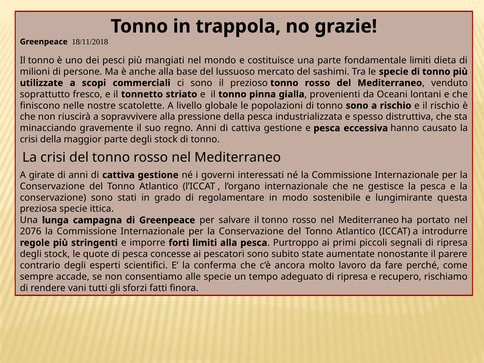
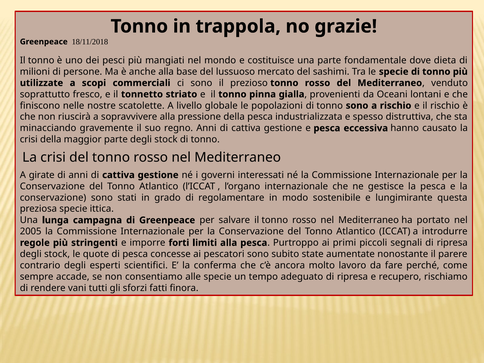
fondamentale limiti: limiti -> dove
2076: 2076 -> 2005
